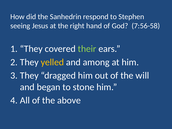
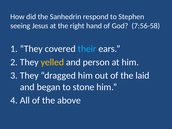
their colour: light green -> light blue
among: among -> person
will: will -> laid
